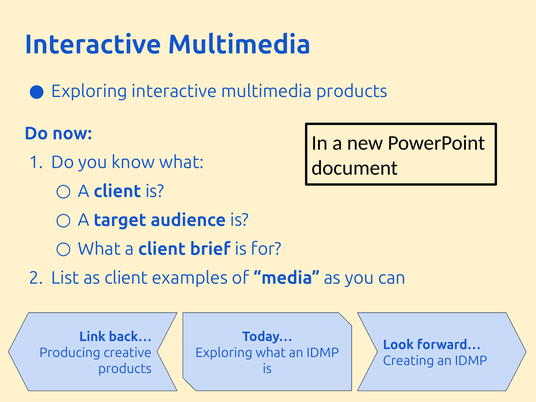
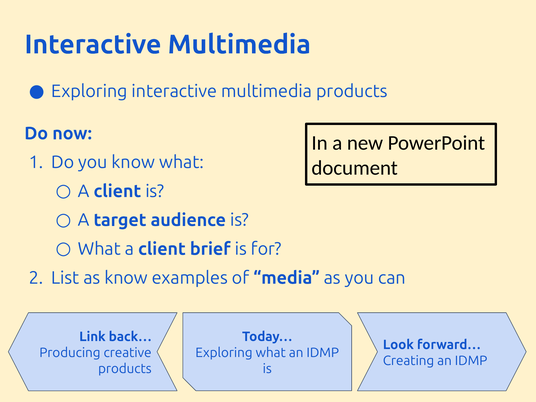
as client: client -> know
